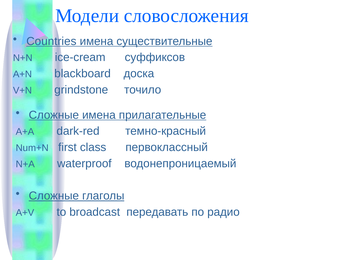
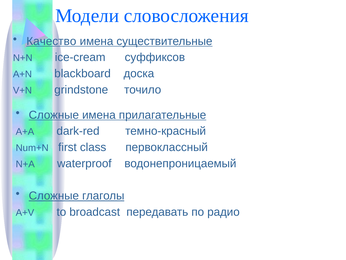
Countries: Countries -> Качество
